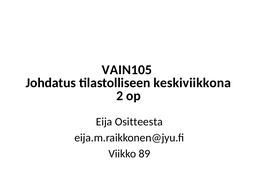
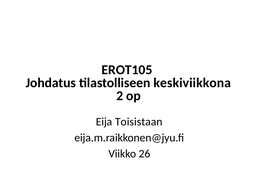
VAIN105: VAIN105 -> EROT105
Ositteesta: Ositteesta -> Toisistaan
89: 89 -> 26
